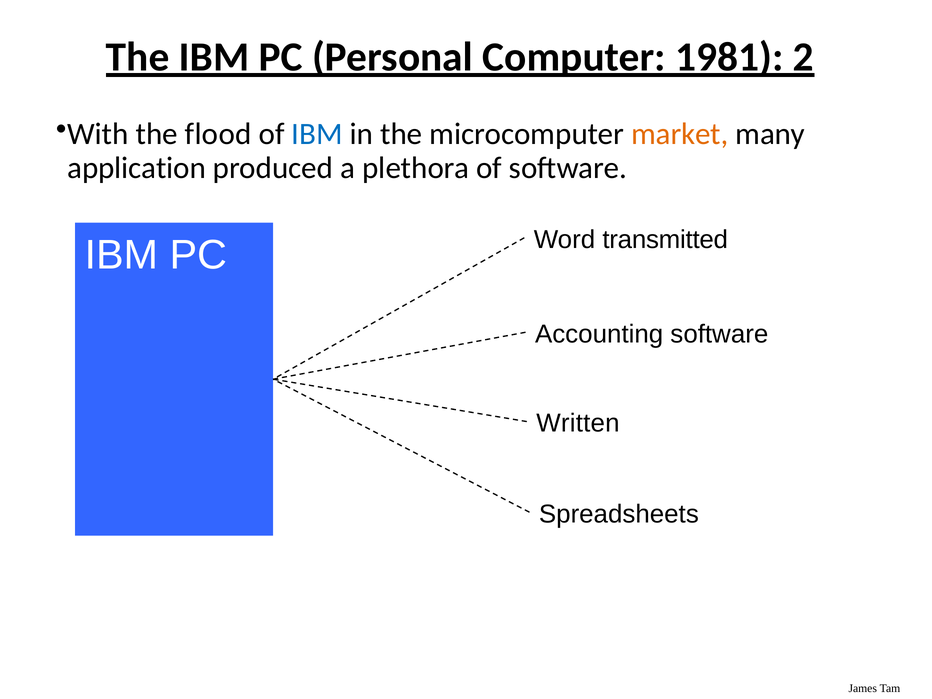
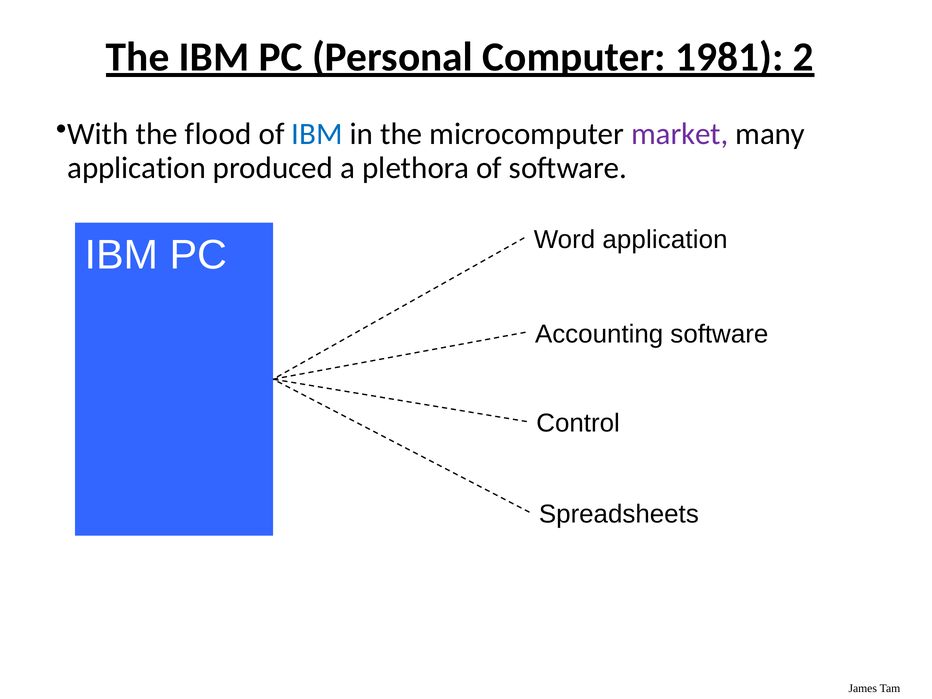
market colour: orange -> purple
Word transmitted: transmitted -> application
Written: Written -> Control
